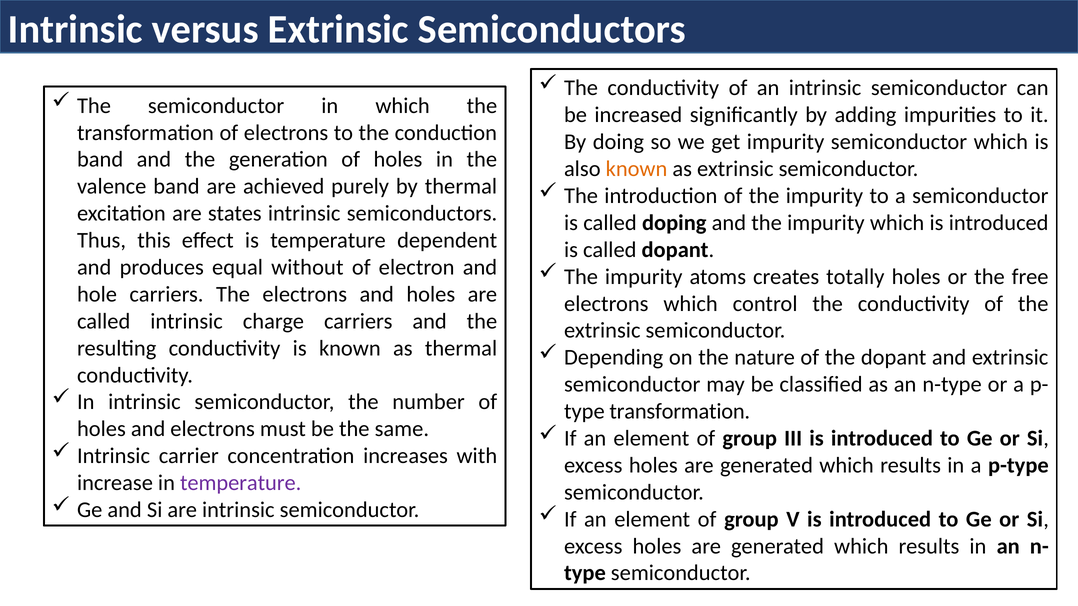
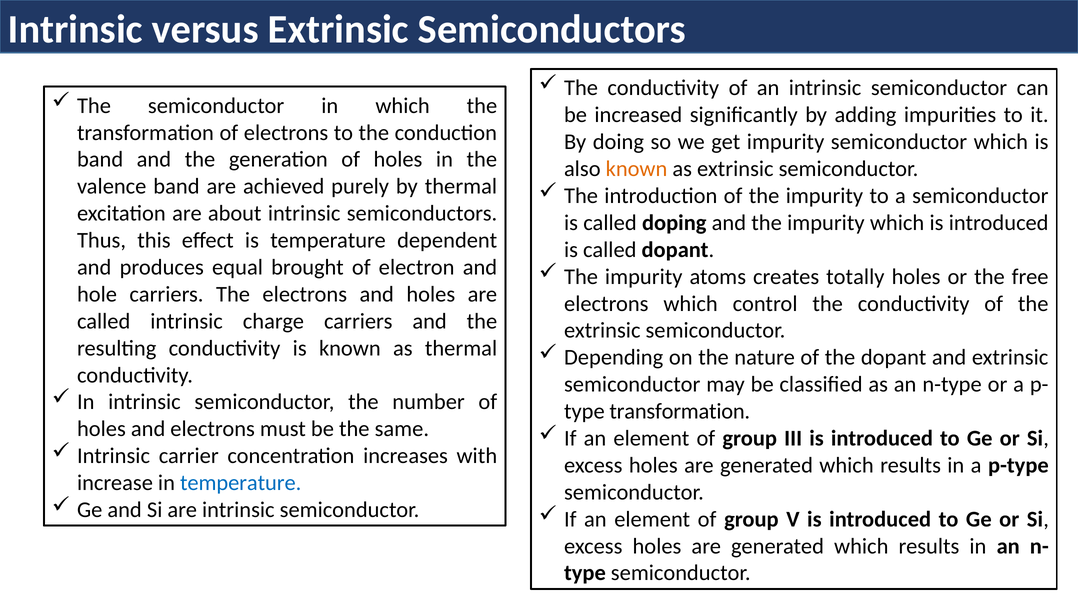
states: states -> about
without: without -> brought
temperature at (241, 483) colour: purple -> blue
